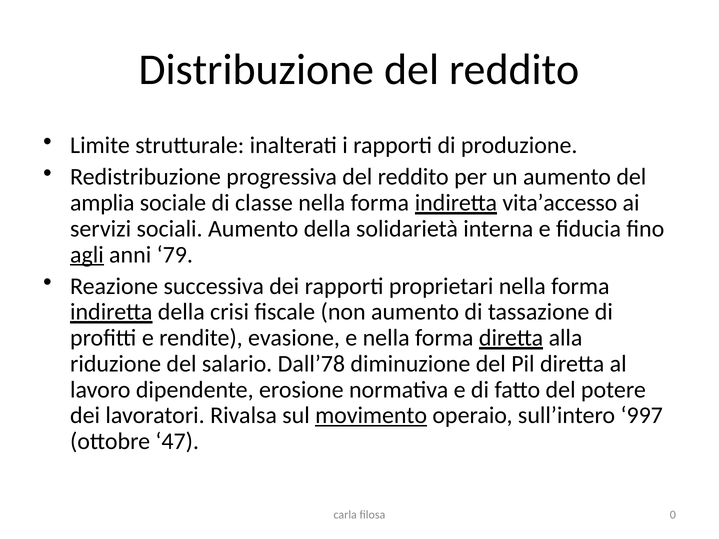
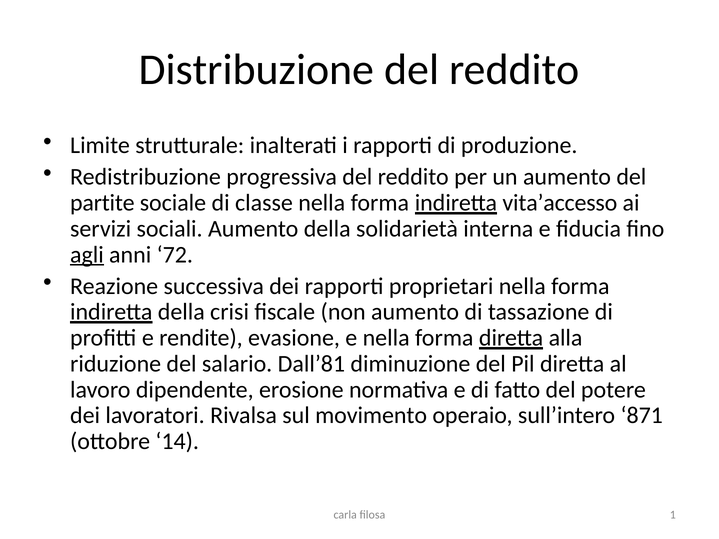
amplia: amplia -> partite
79: 79 -> 72
Dall’78: Dall’78 -> Dall’81
movimento underline: present -> none
997: 997 -> 871
47: 47 -> 14
0: 0 -> 1
